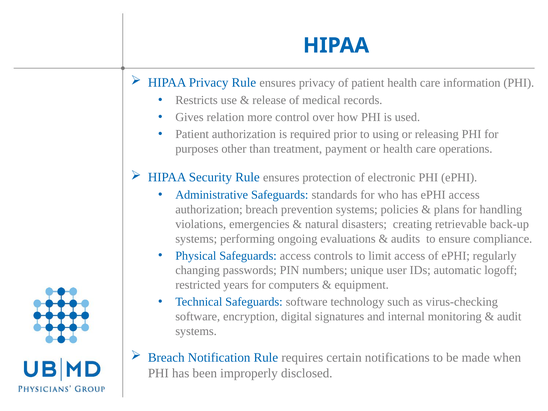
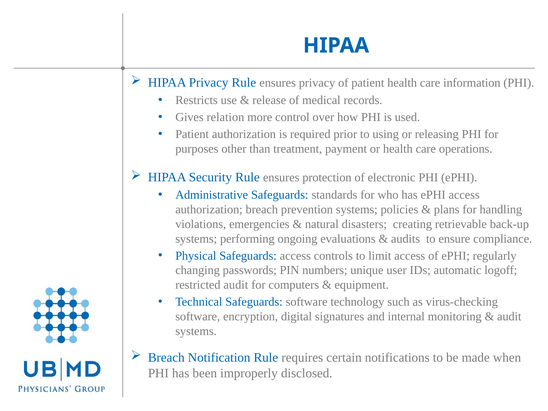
restricted years: years -> audit
